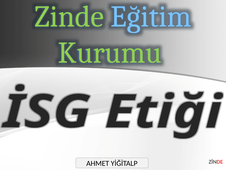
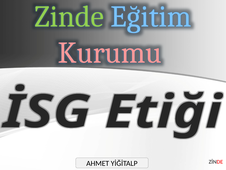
Kurumu colour: light green -> pink
